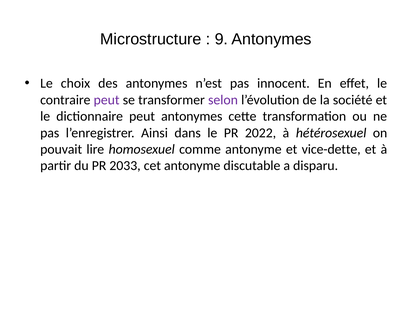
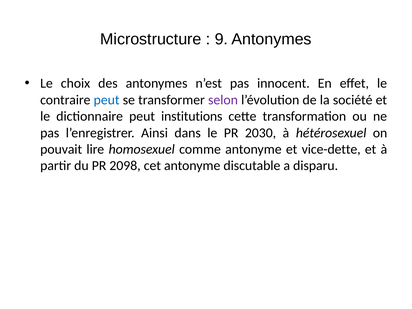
peut at (107, 100) colour: purple -> blue
peut antonymes: antonymes -> institutions
2022: 2022 -> 2030
2033: 2033 -> 2098
